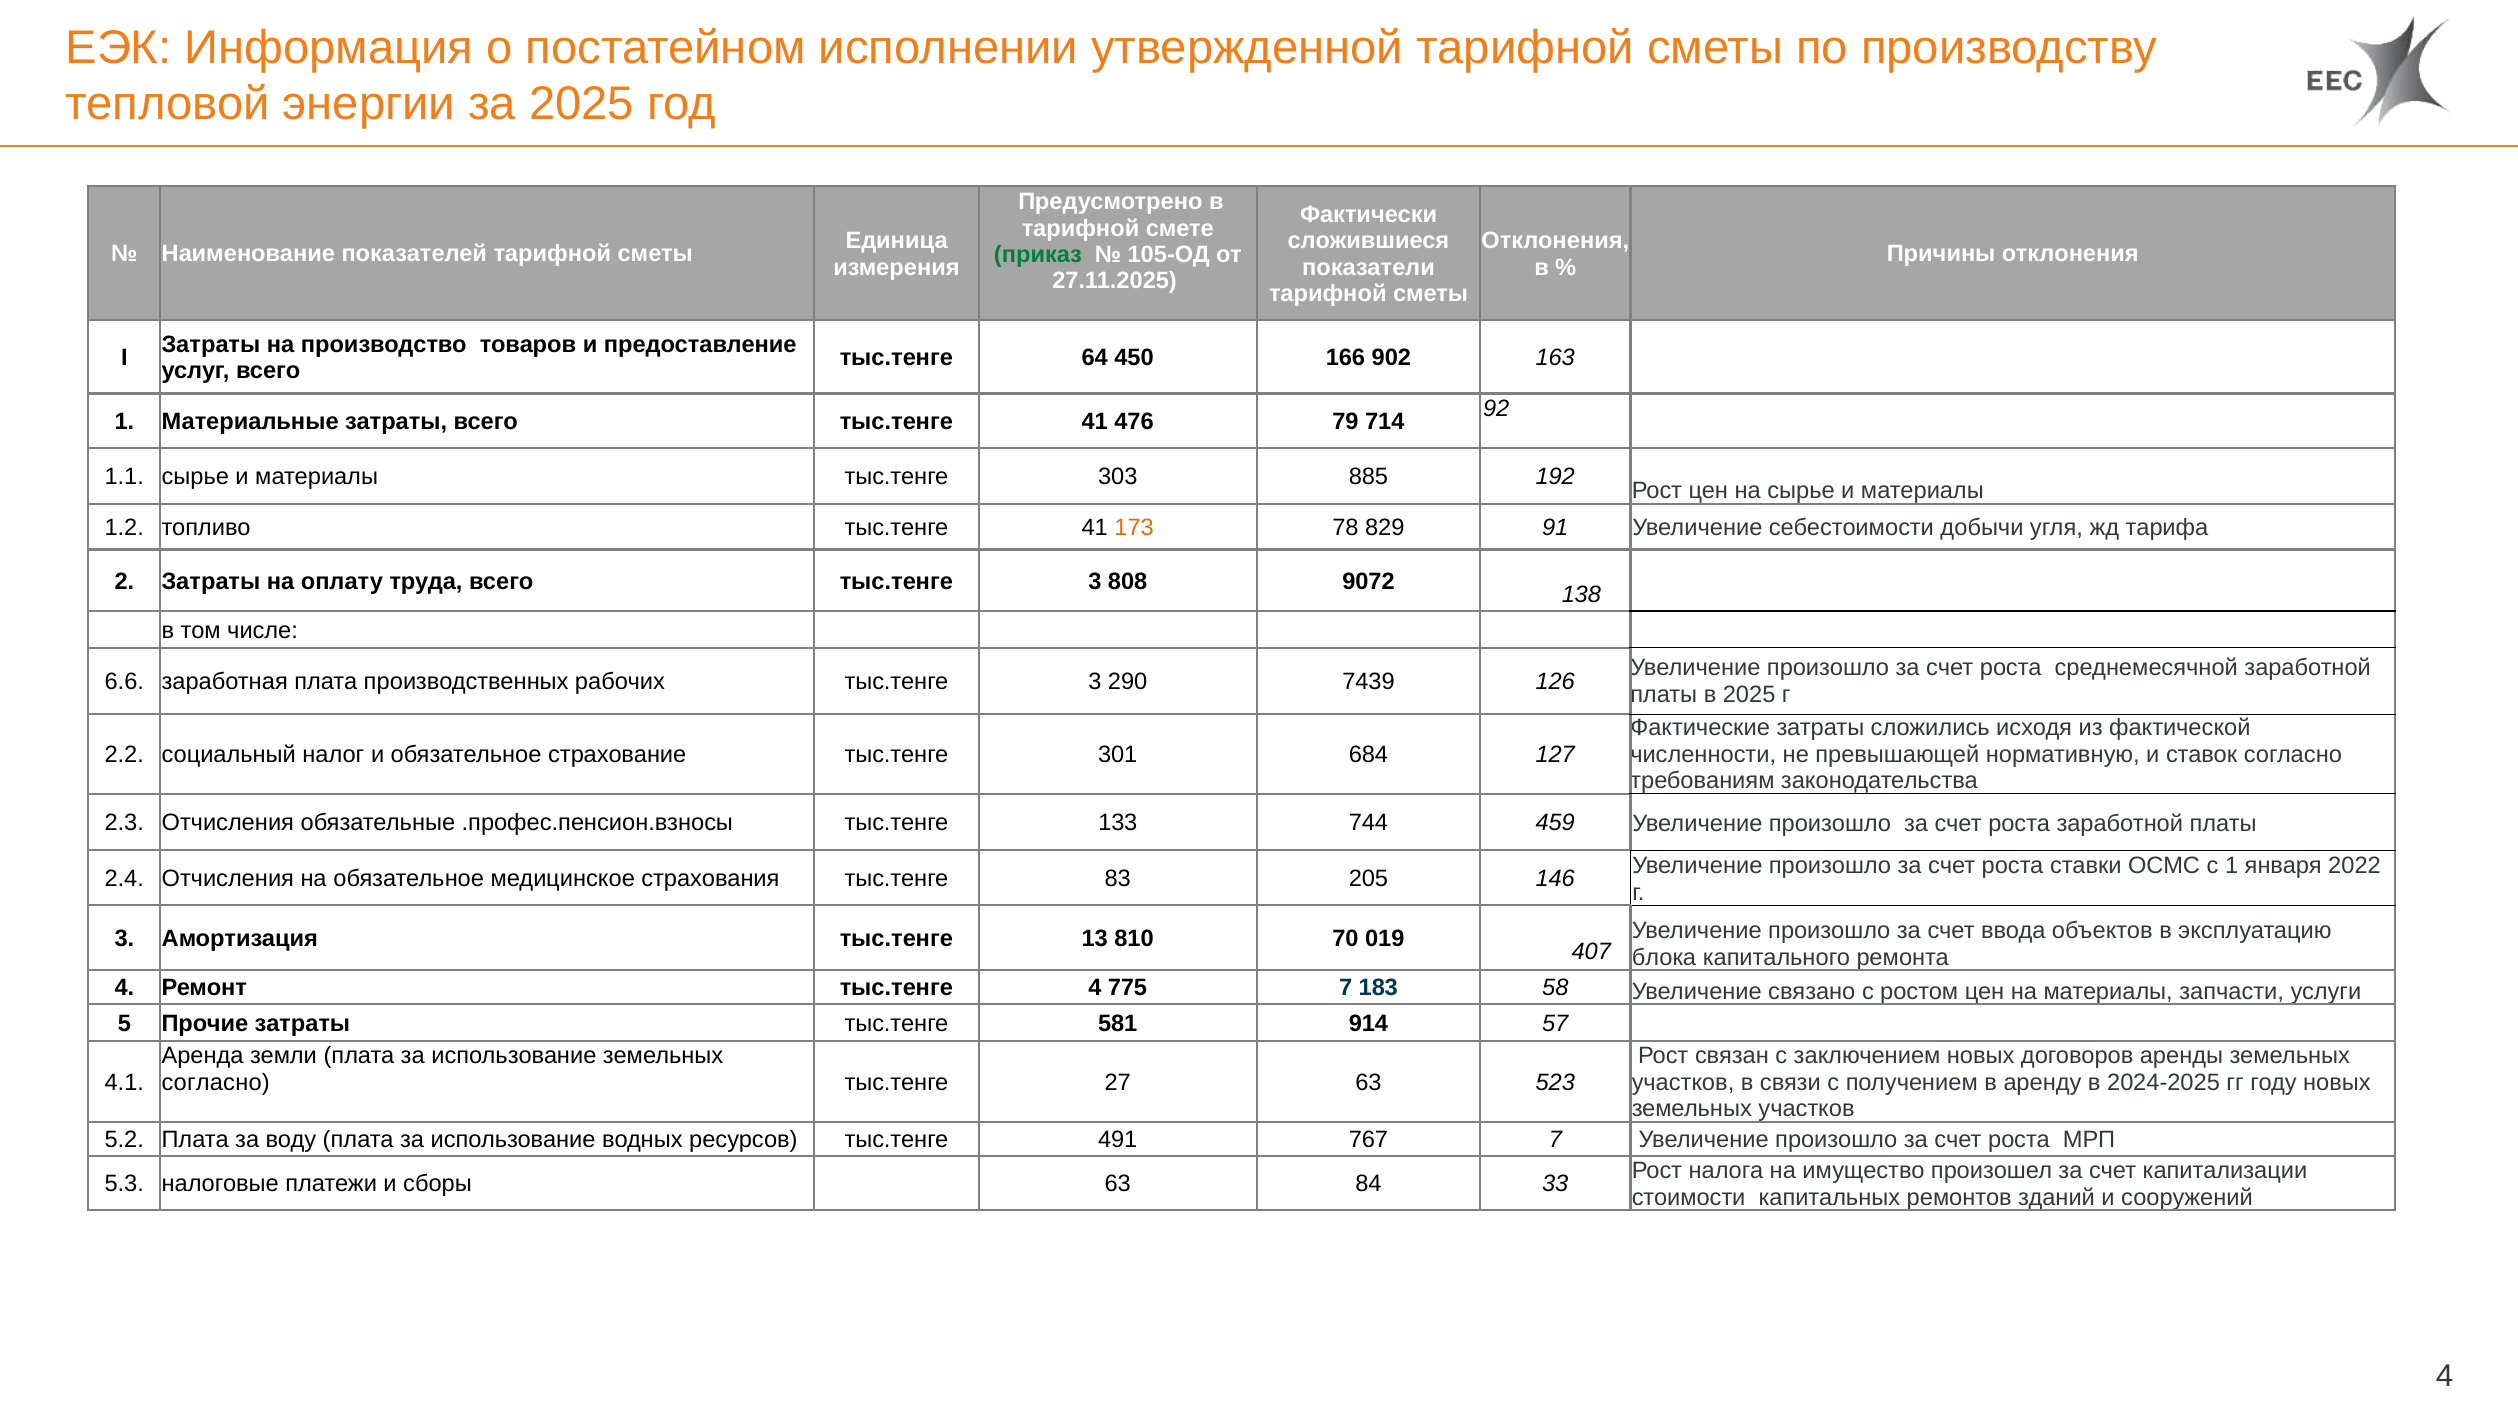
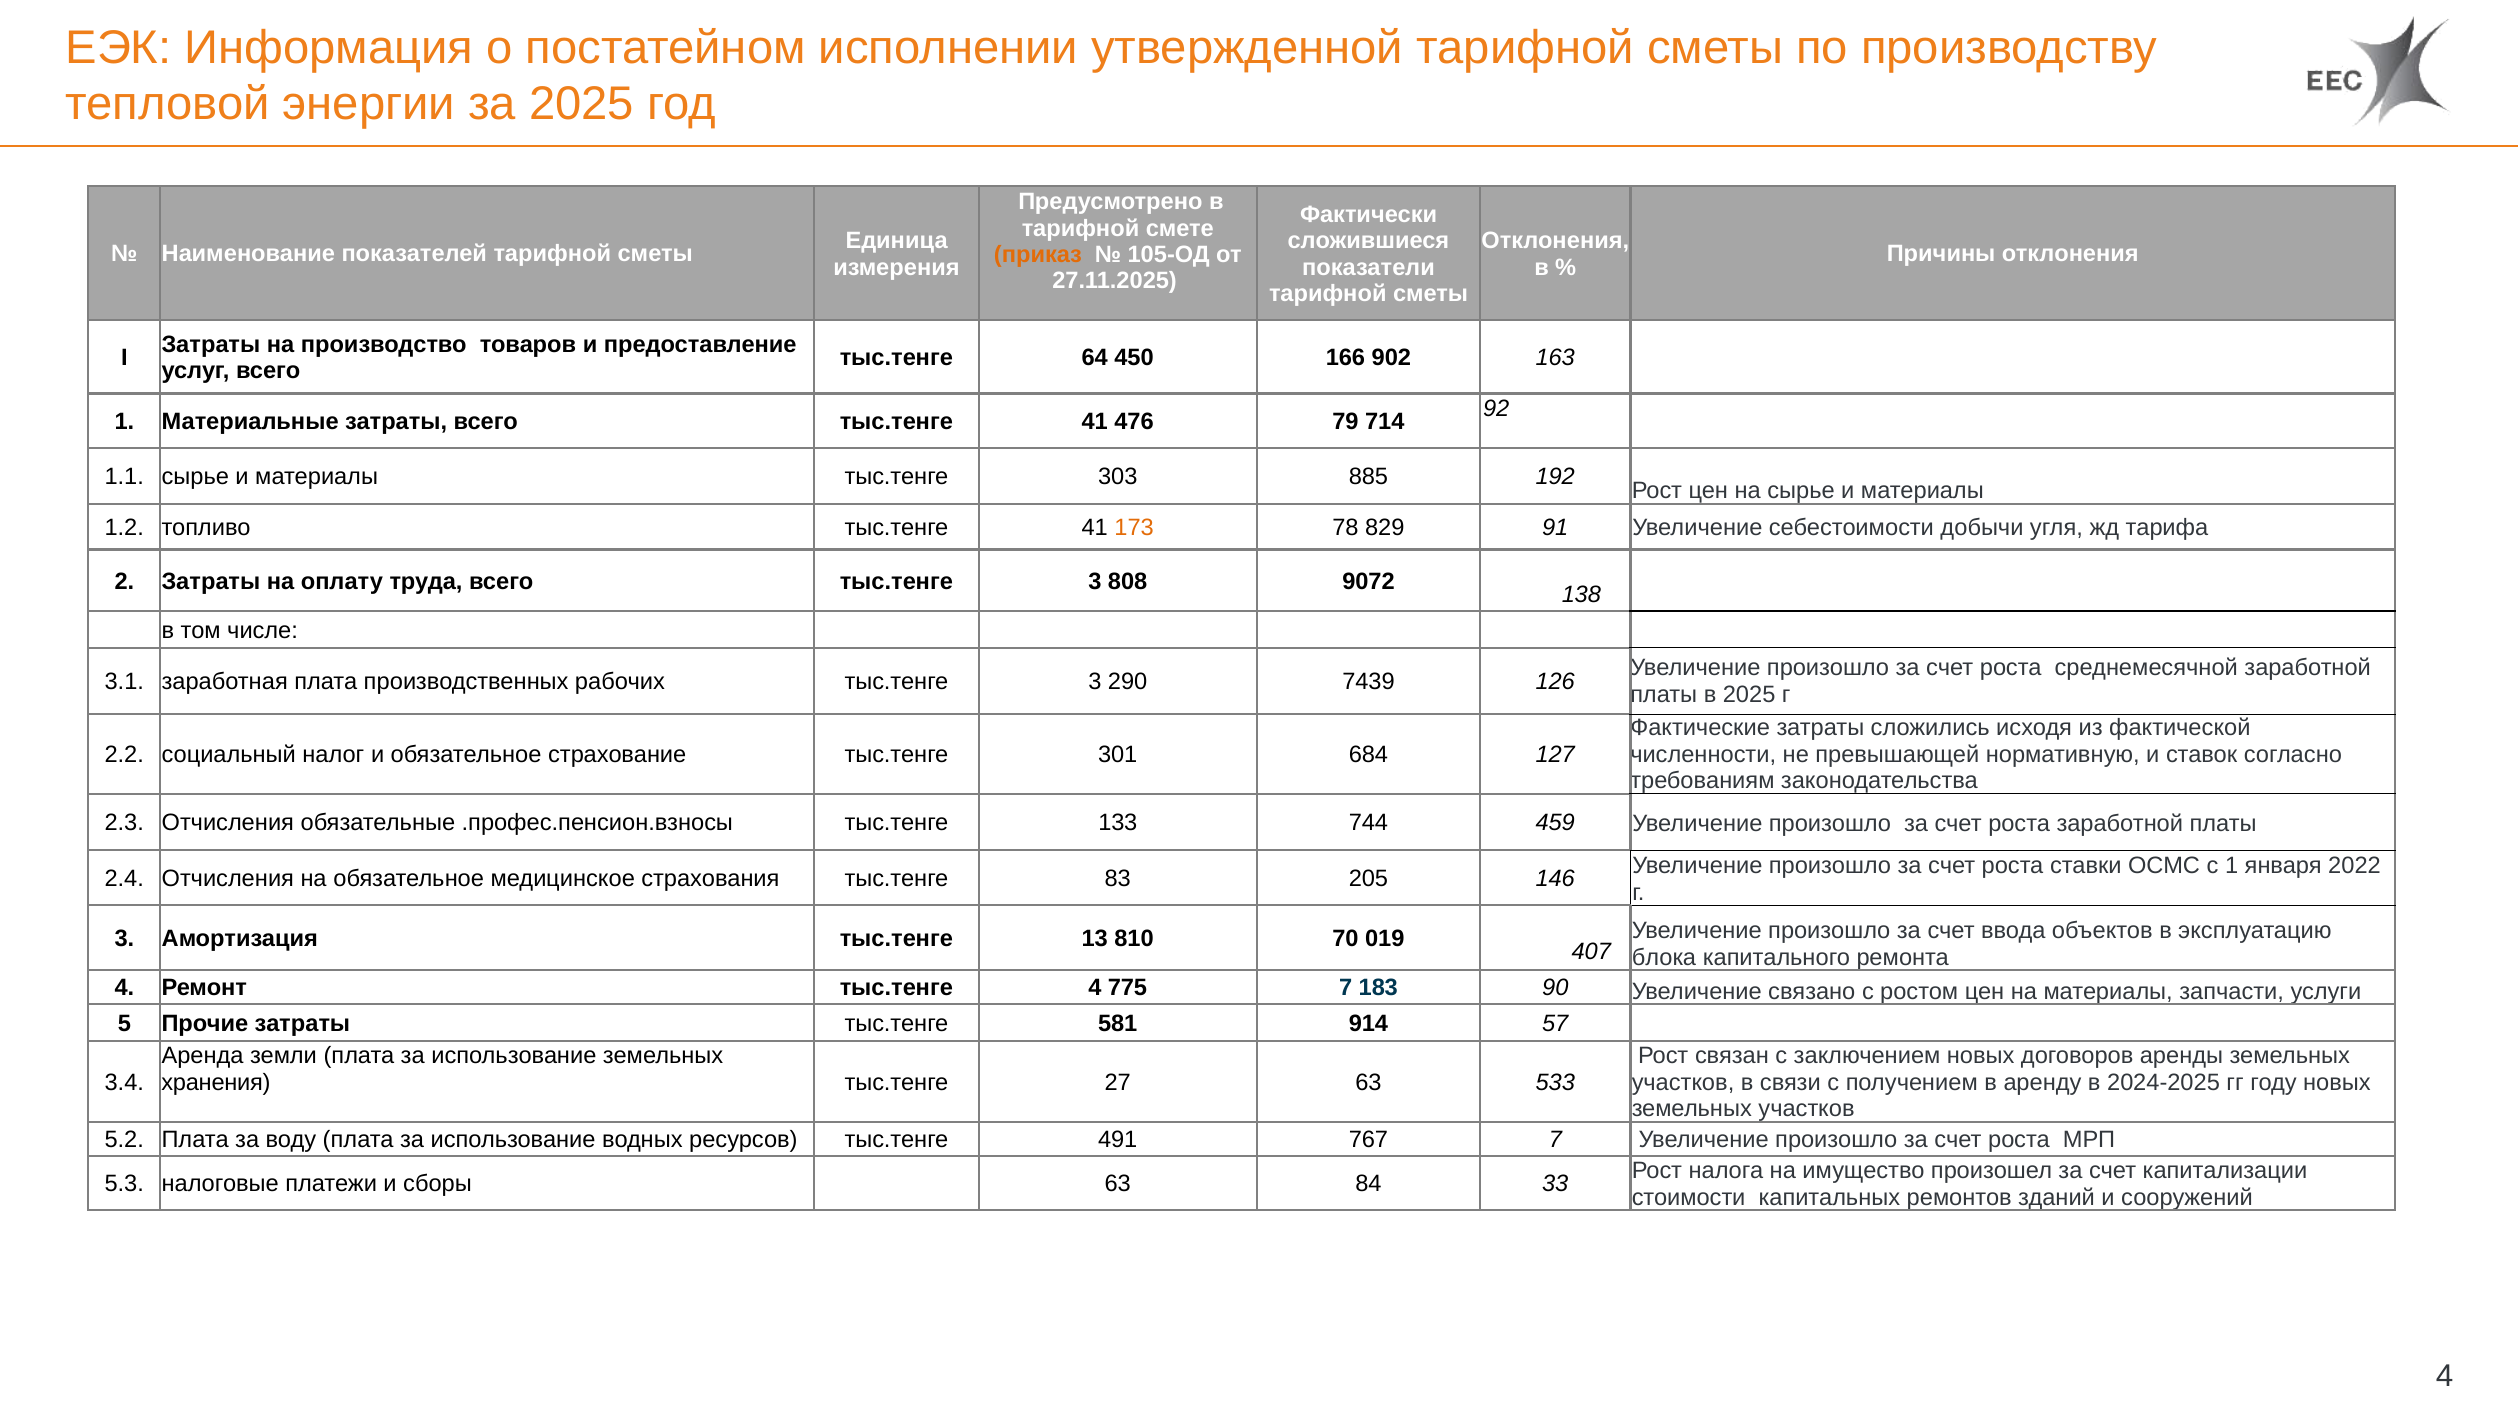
приказ colour: green -> orange
6.6: 6.6 -> 3.1
58: 58 -> 90
4.1: 4.1 -> 3.4
согласно at (216, 1083): согласно -> хранения
523: 523 -> 533
